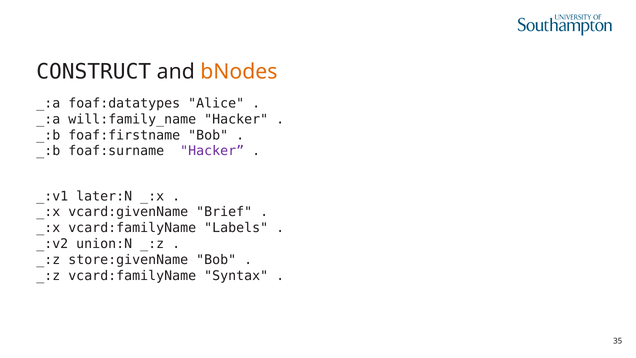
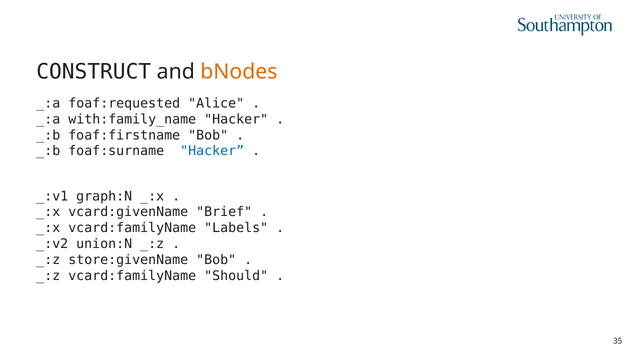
foaf:datatypes: foaf:datatypes -> foaf:requested
will:family_name: will:family_name -> with:family_name
Hacker at (212, 151) colour: purple -> blue
later:N: later:N -> graph:N
Syntax: Syntax -> Should
